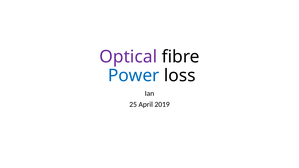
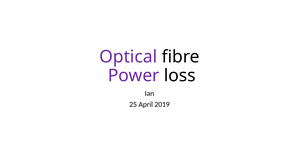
Power colour: blue -> purple
